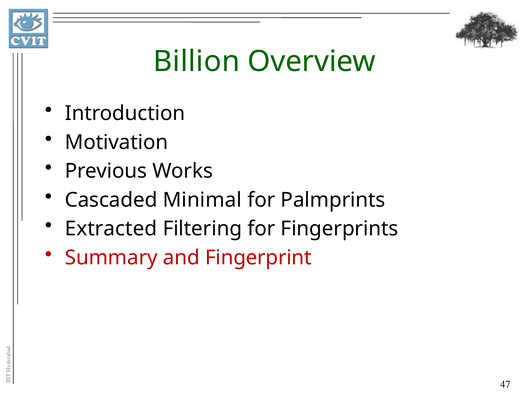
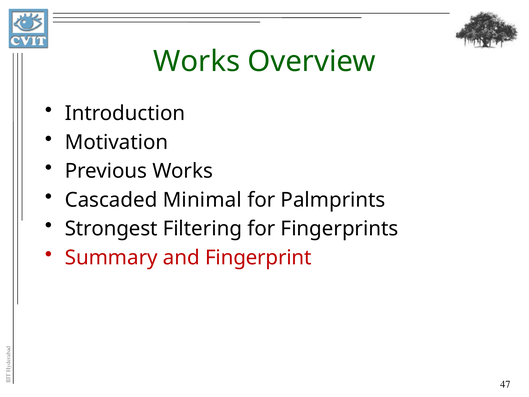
Billion at (197, 62): Billion -> Works
Extracted: Extracted -> Strongest
